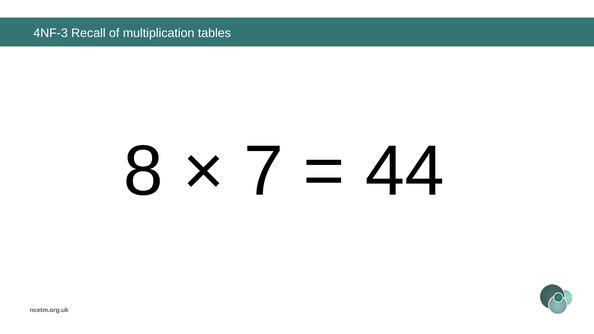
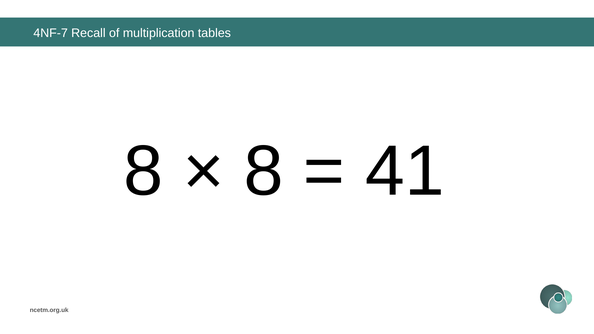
4NF-3: 4NF-3 -> 4NF-7
7 at (264, 171): 7 -> 8
44: 44 -> 41
